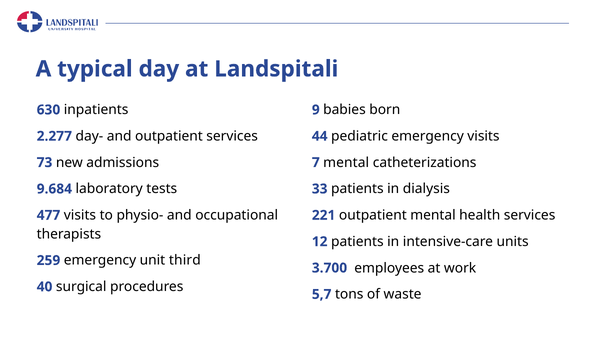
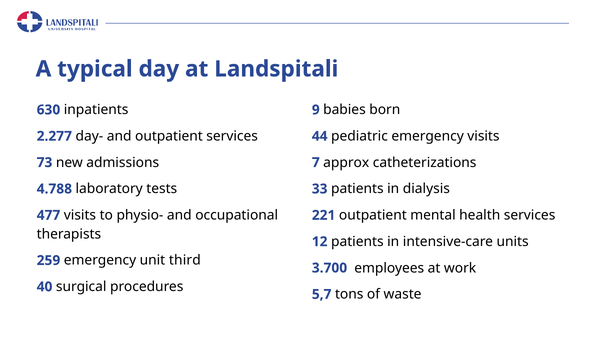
7 mental: mental -> approx
9.684: 9.684 -> 4.788
